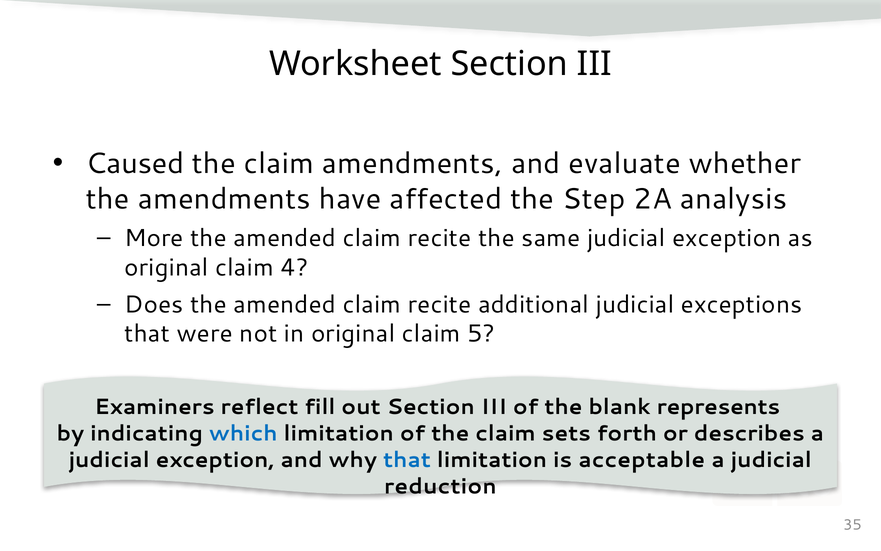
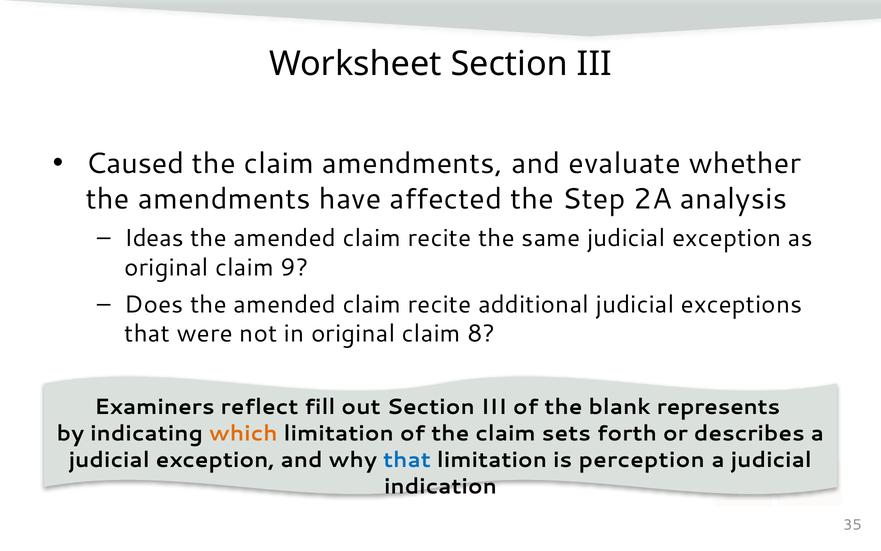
More: More -> Ideas
4: 4 -> 9
5: 5 -> 8
which colour: blue -> orange
acceptable: acceptable -> perception
reduction: reduction -> indication
